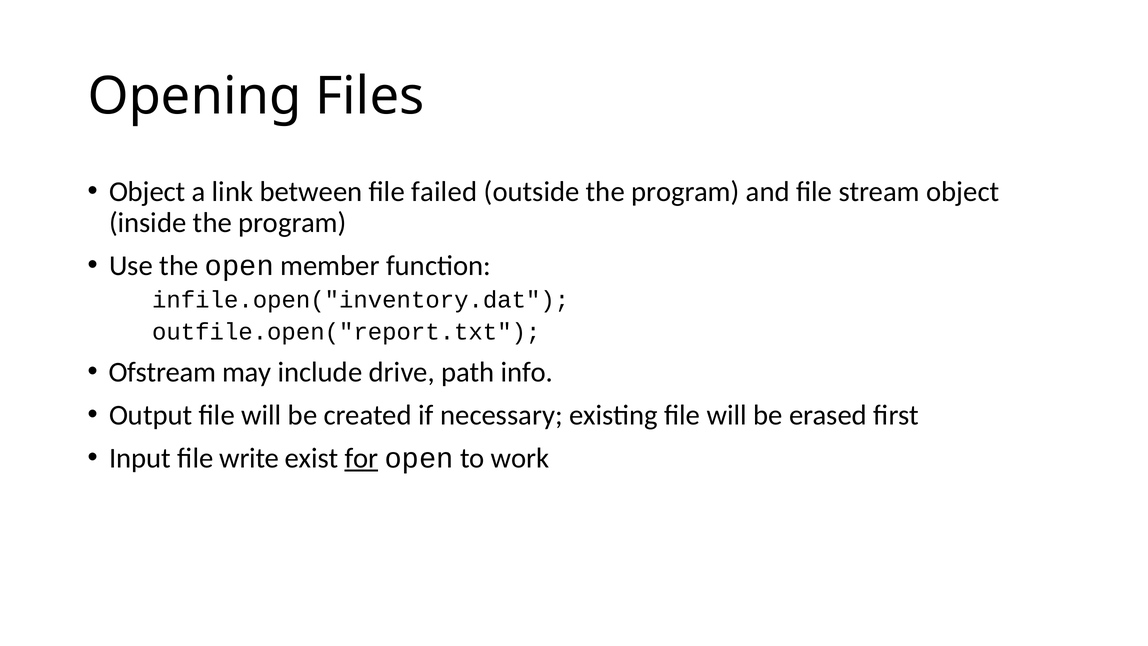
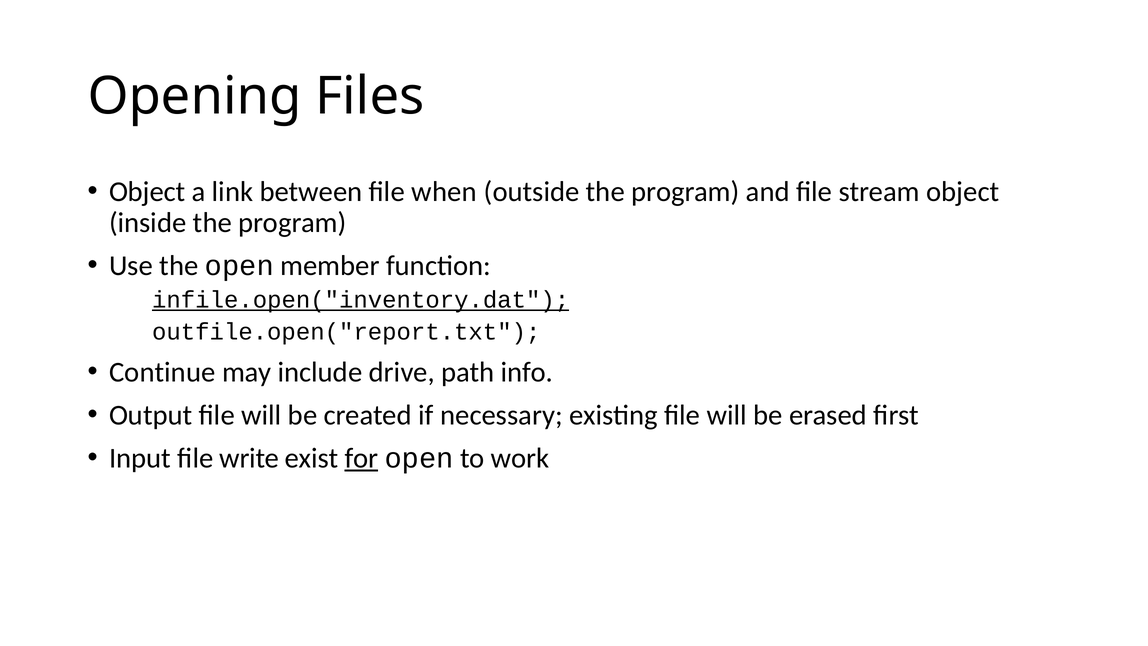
failed: failed -> when
infile.open("inventory.dat underline: none -> present
Ofstream: Ofstream -> Continue
